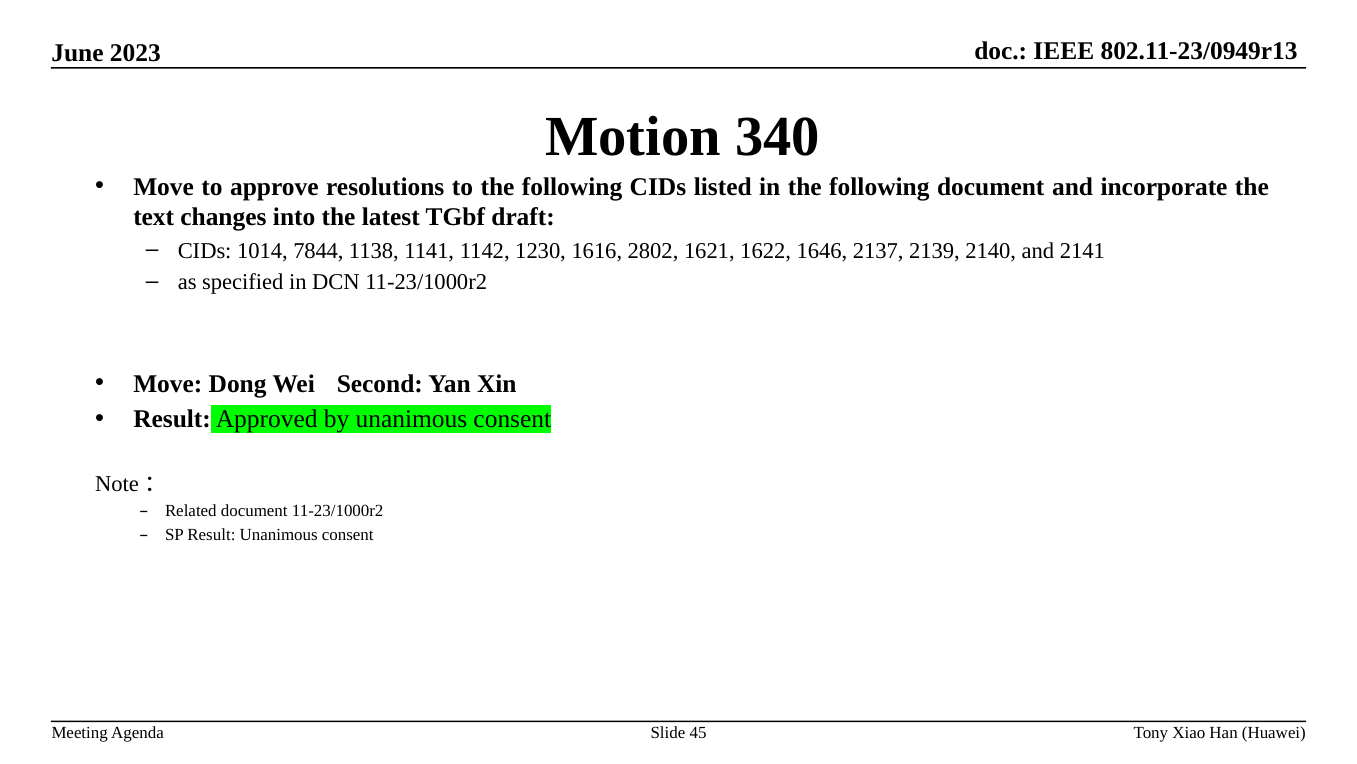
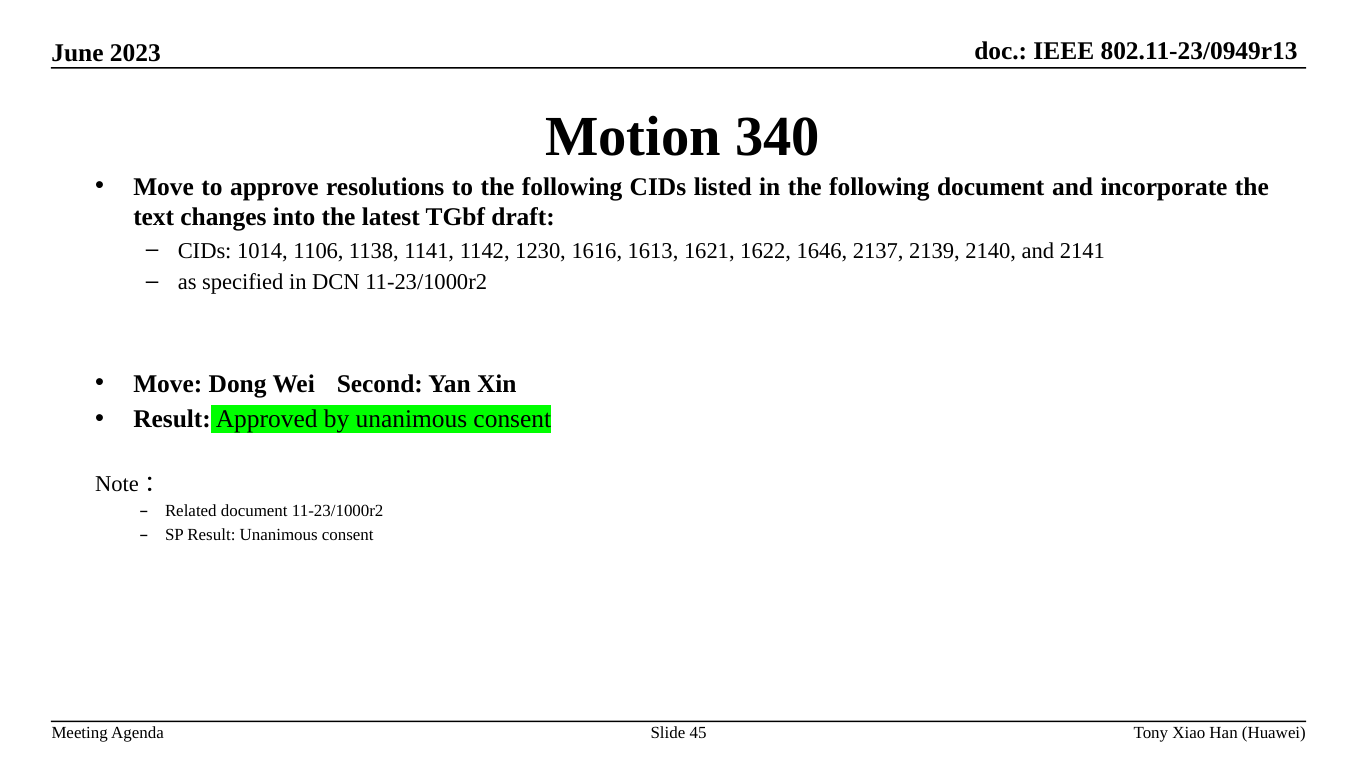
7844: 7844 -> 1106
2802: 2802 -> 1613
